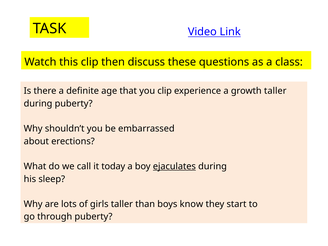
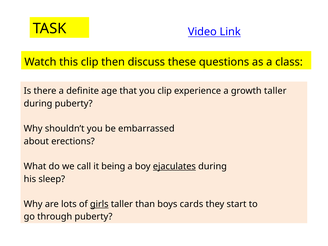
today: today -> being
girls underline: none -> present
know: know -> cards
